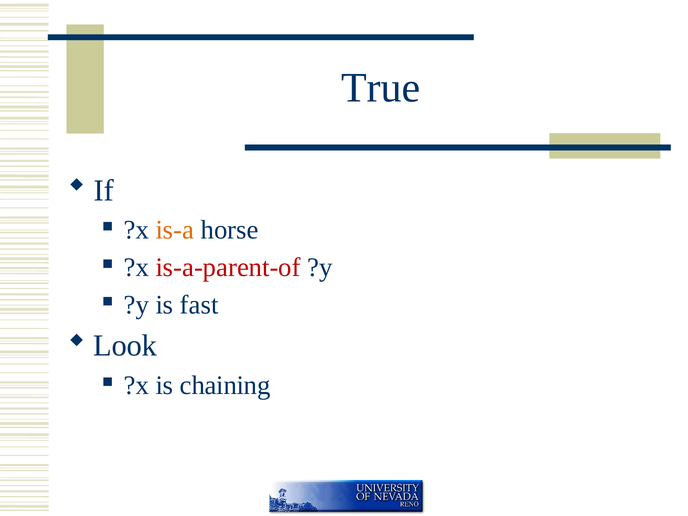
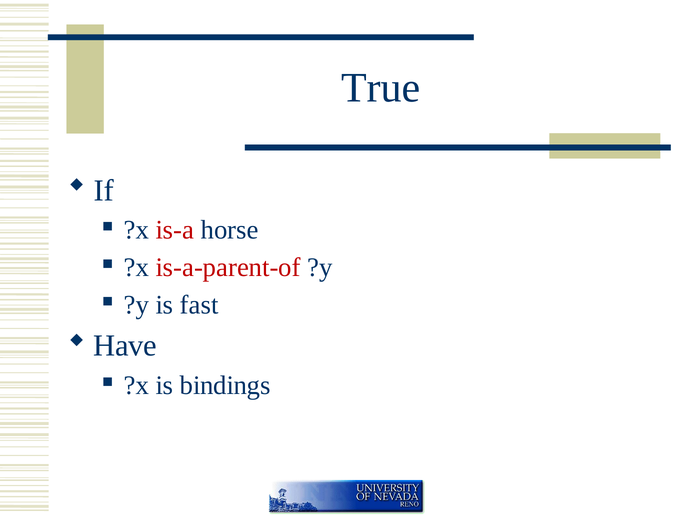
is-a colour: orange -> red
Look: Look -> Have
chaining: chaining -> bindings
